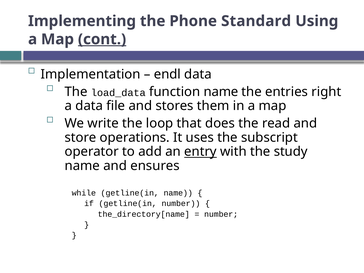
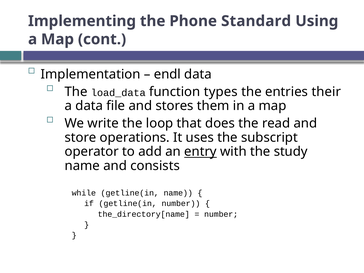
cont underline: present -> none
function name: name -> types
right: right -> their
ensures: ensures -> consists
